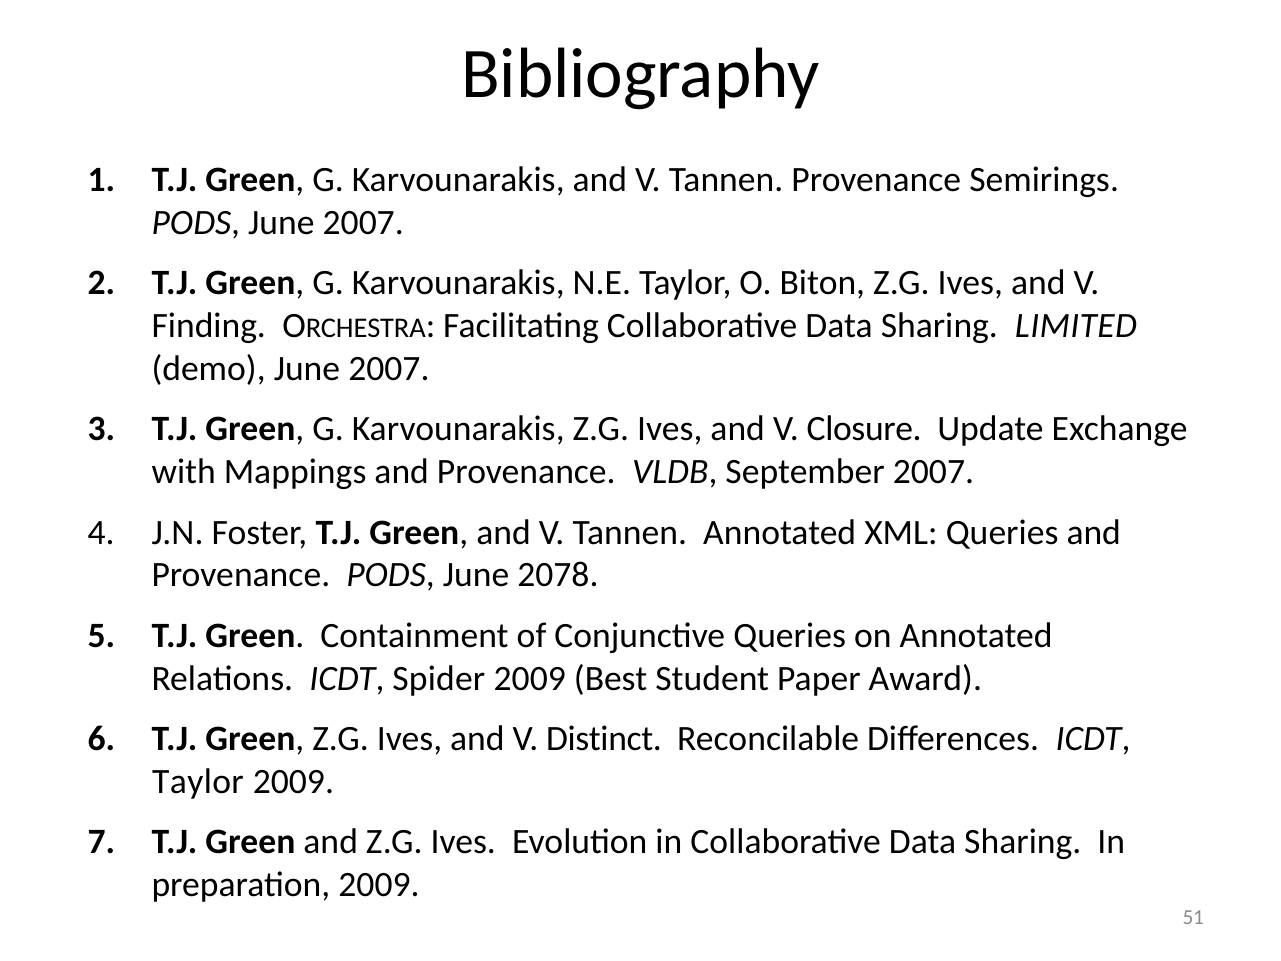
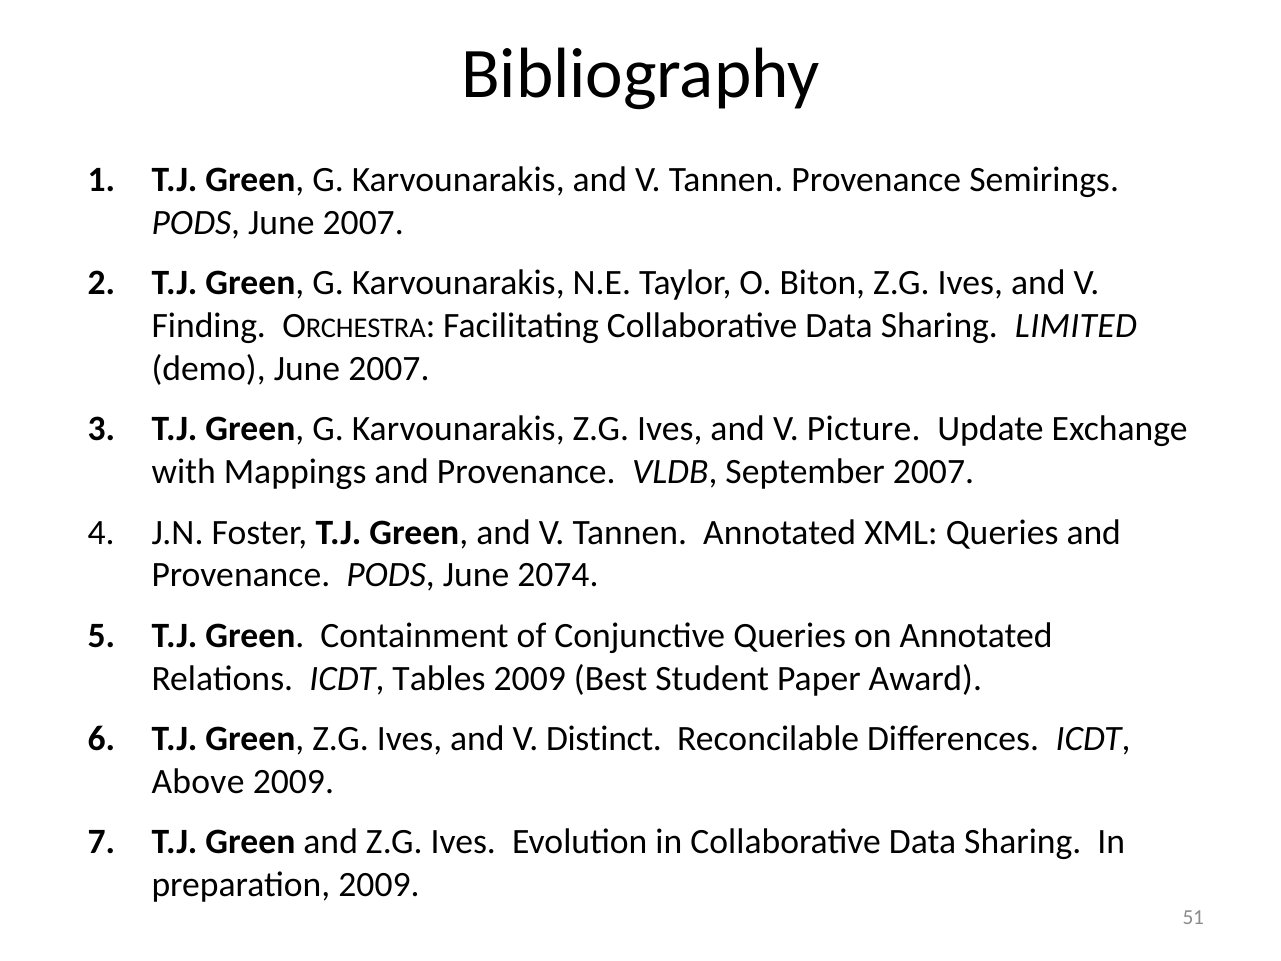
Closure: Closure -> Picture
2078: 2078 -> 2074
Spider: Spider -> Tables
Taylor at (198, 781): Taylor -> Above
